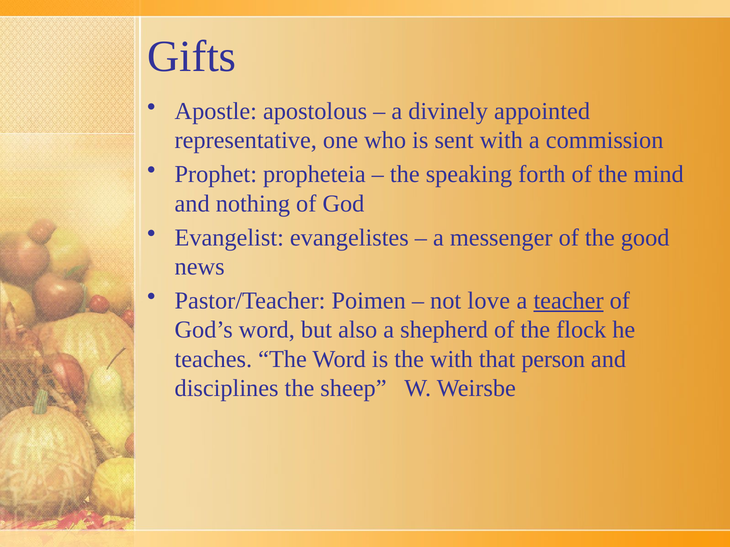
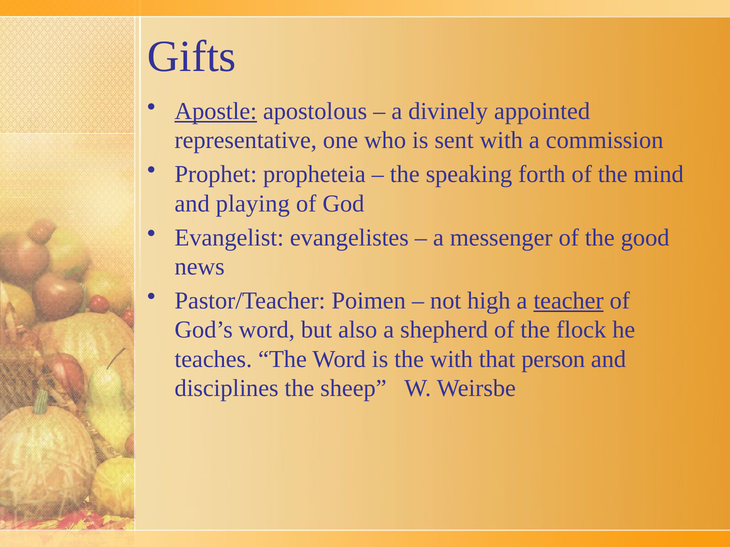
Apostle underline: none -> present
nothing: nothing -> playing
love: love -> high
